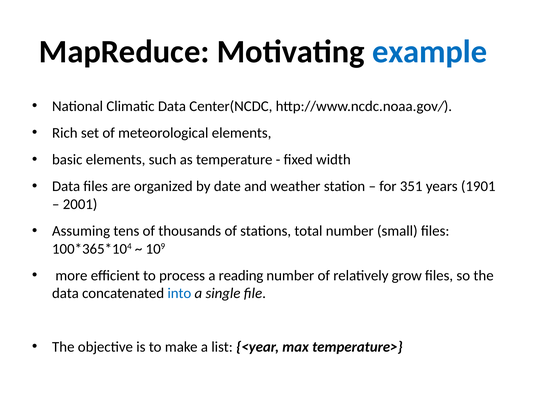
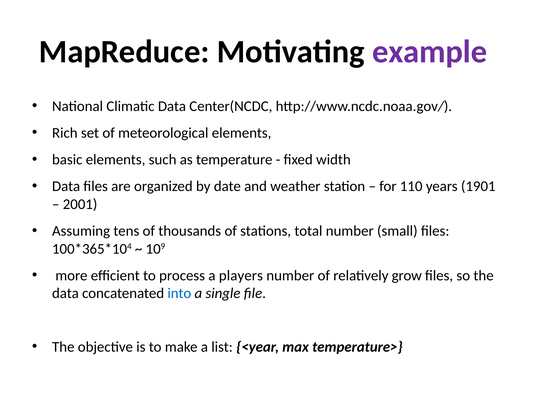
example colour: blue -> purple
351: 351 -> 110
reading: reading -> players
